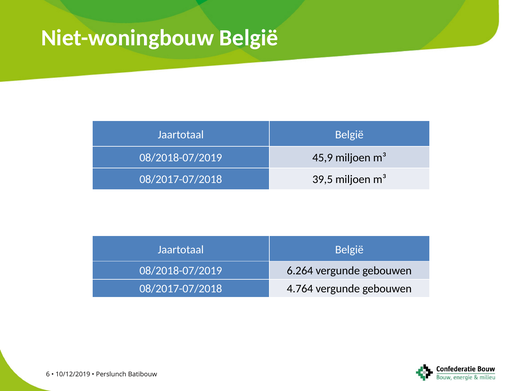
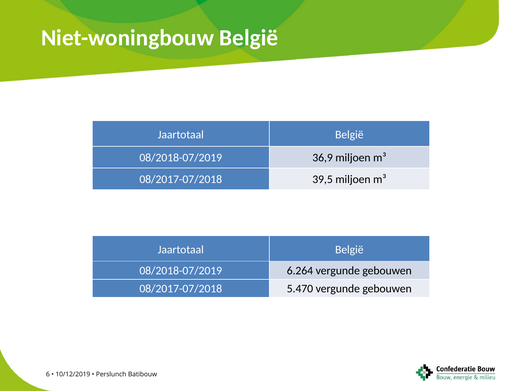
45,9: 45,9 -> 36,9
4.764: 4.764 -> 5.470
